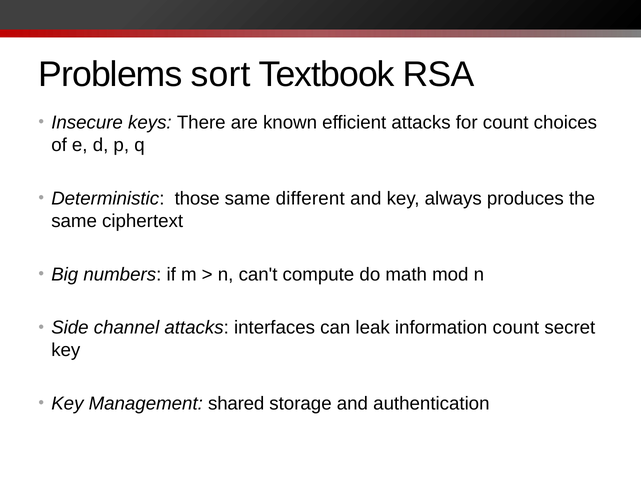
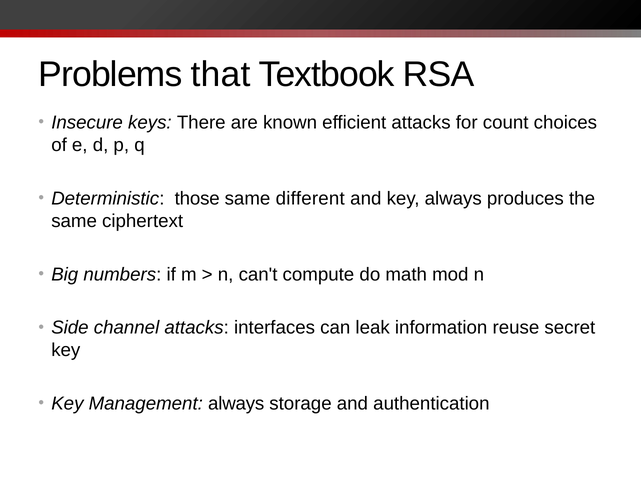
sort: sort -> that
information count: count -> reuse
Management shared: shared -> always
